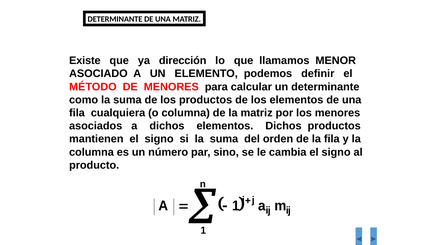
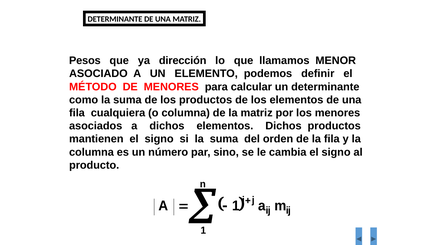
Existe: Existe -> Pesos
